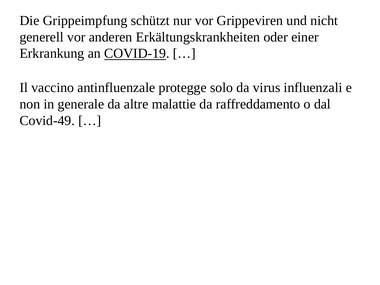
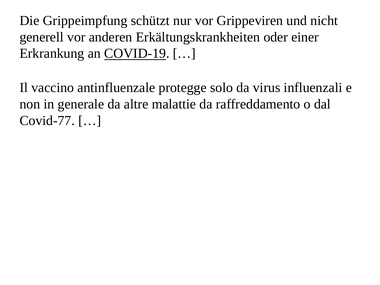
Covid-49: Covid-49 -> Covid-77
